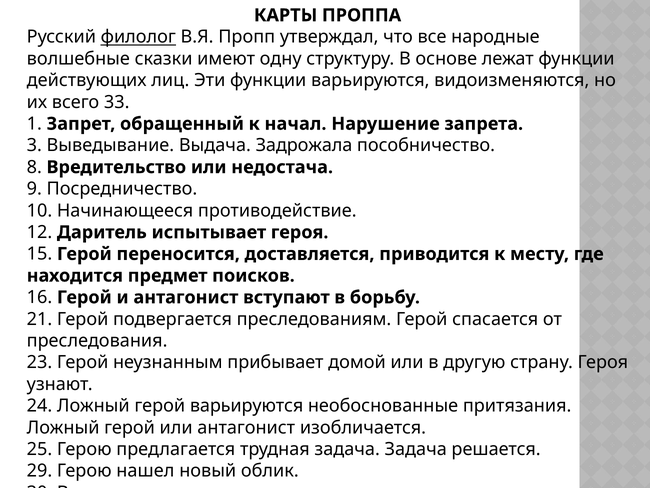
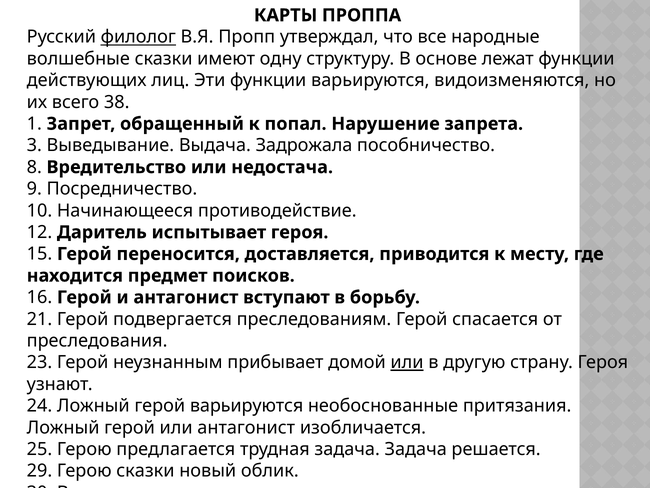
33: 33 -> 38
начал: начал -> попал
или at (407, 362) underline: none -> present
Герою нашел: нашел -> сказки
